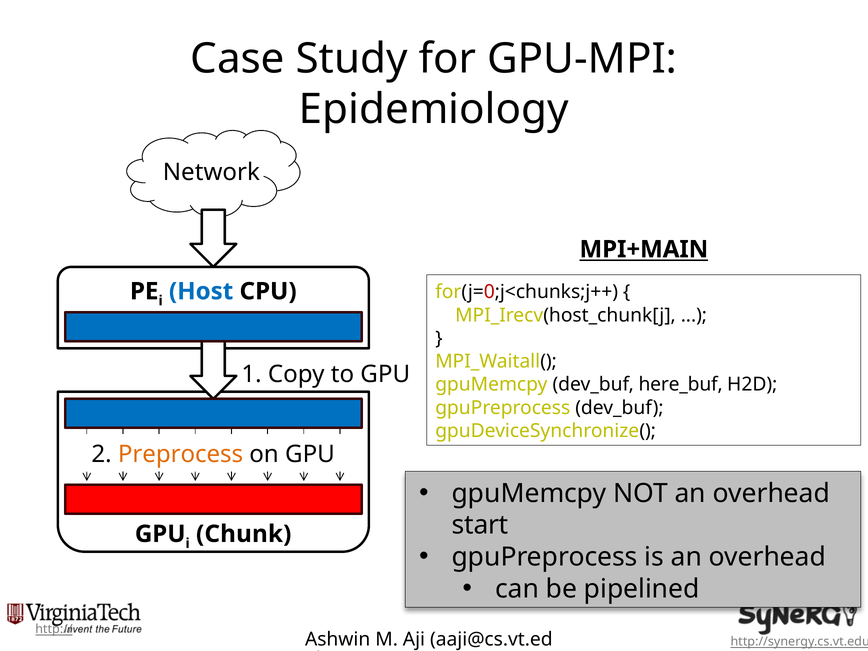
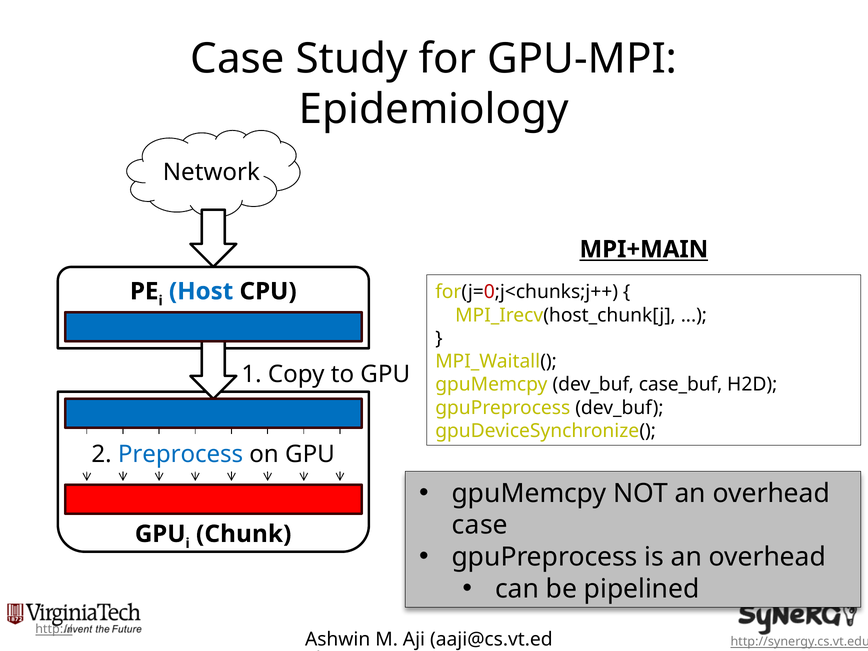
here_buf: here_buf -> case_buf
Preprocess colour: orange -> blue
start at (480, 525): start -> case
